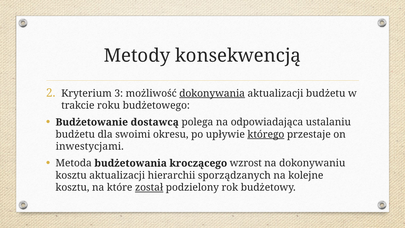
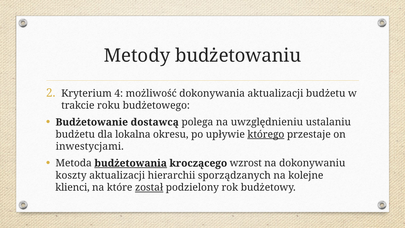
konsekwencją: konsekwencją -> budżetowaniu
3: 3 -> 4
dokonywania underline: present -> none
odpowiadająca: odpowiadająca -> uwzględnieniu
swoimi: swoimi -> lokalna
budżetowania underline: none -> present
kosztu at (71, 175): kosztu -> koszty
kosztu at (72, 187): kosztu -> klienci
